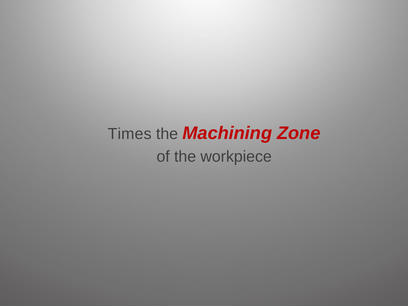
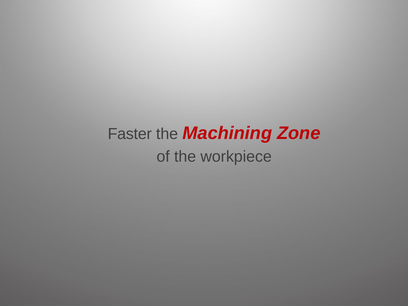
Times: Times -> Faster
